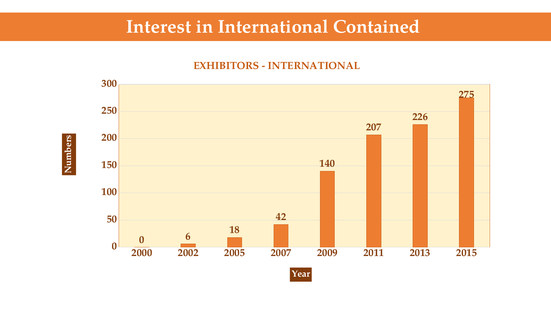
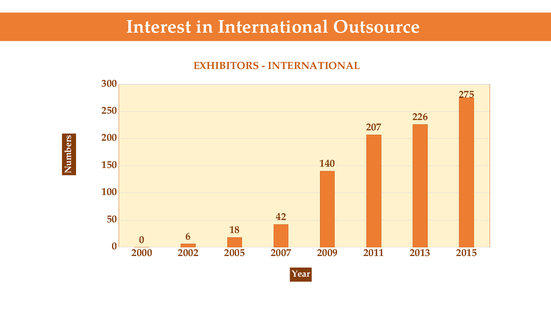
Contained: Contained -> Outsource
